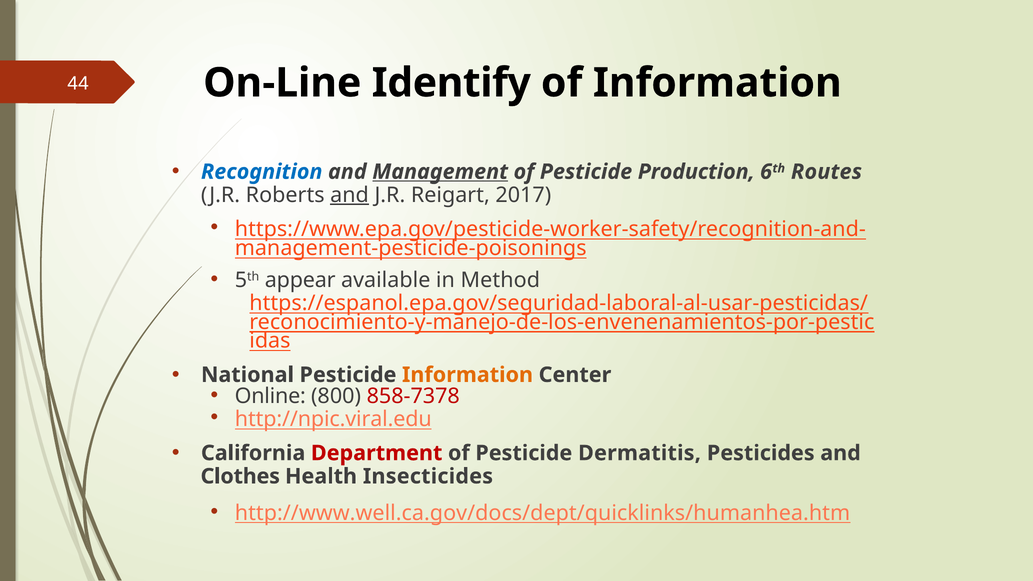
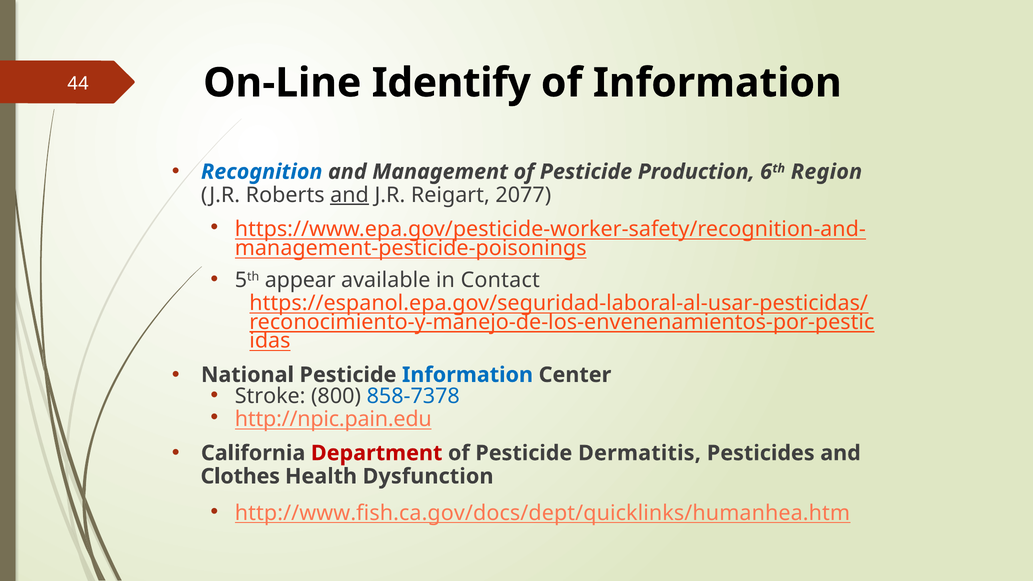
Management underline: present -> none
Routes: Routes -> Region
2017: 2017 -> 2077
Method: Method -> Contact
Information at (468, 375) colour: orange -> blue
Online: Online -> Stroke
858-7378 colour: red -> blue
http://npic.viral.edu: http://npic.viral.edu -> http://npic.pain.edu
Insecticides: Insecticides -> Dysfunction
http://www.well.ca.gov/docs/dept/quicklinks/humanhea.htm: http://www.well.ca.gov/docs/dept/quicklinks/humanhea.htm -> http://www.fish.ca.gov/docs/dept/quicklinks/humanhea.htm
